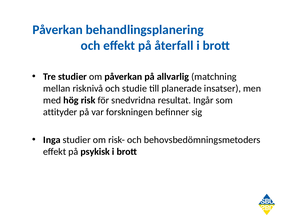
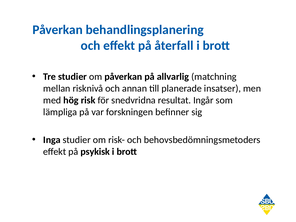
studie: studie -> annan
attityder: attityder -> lämpliga
